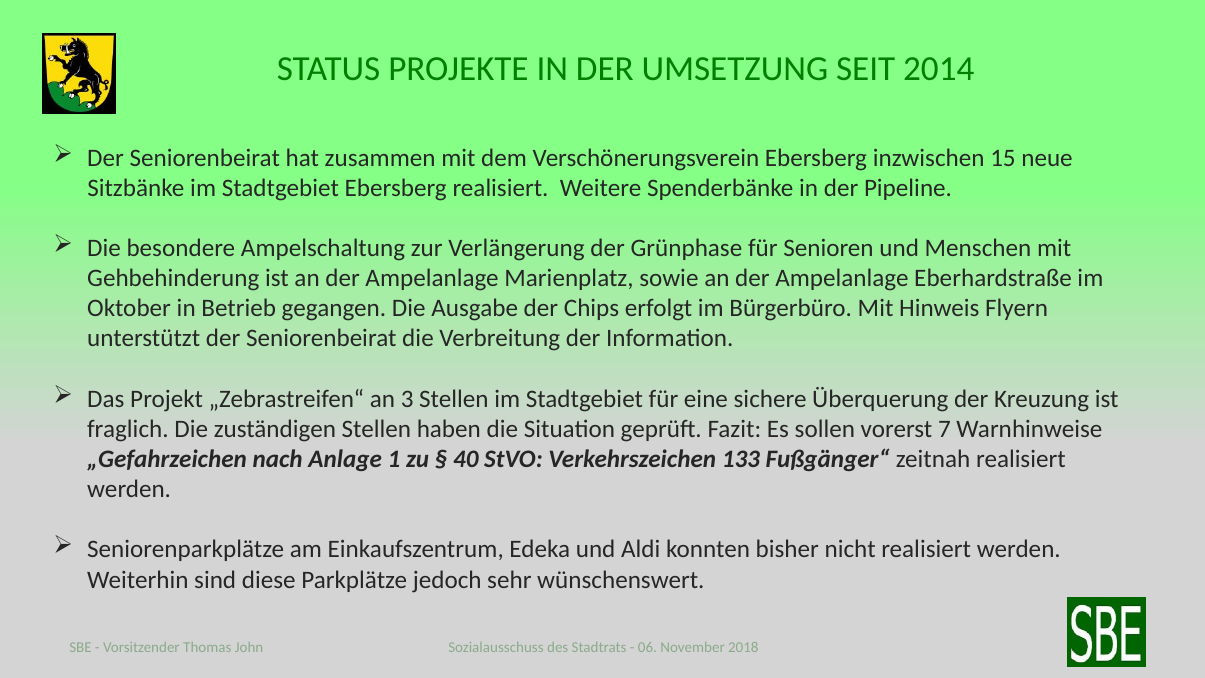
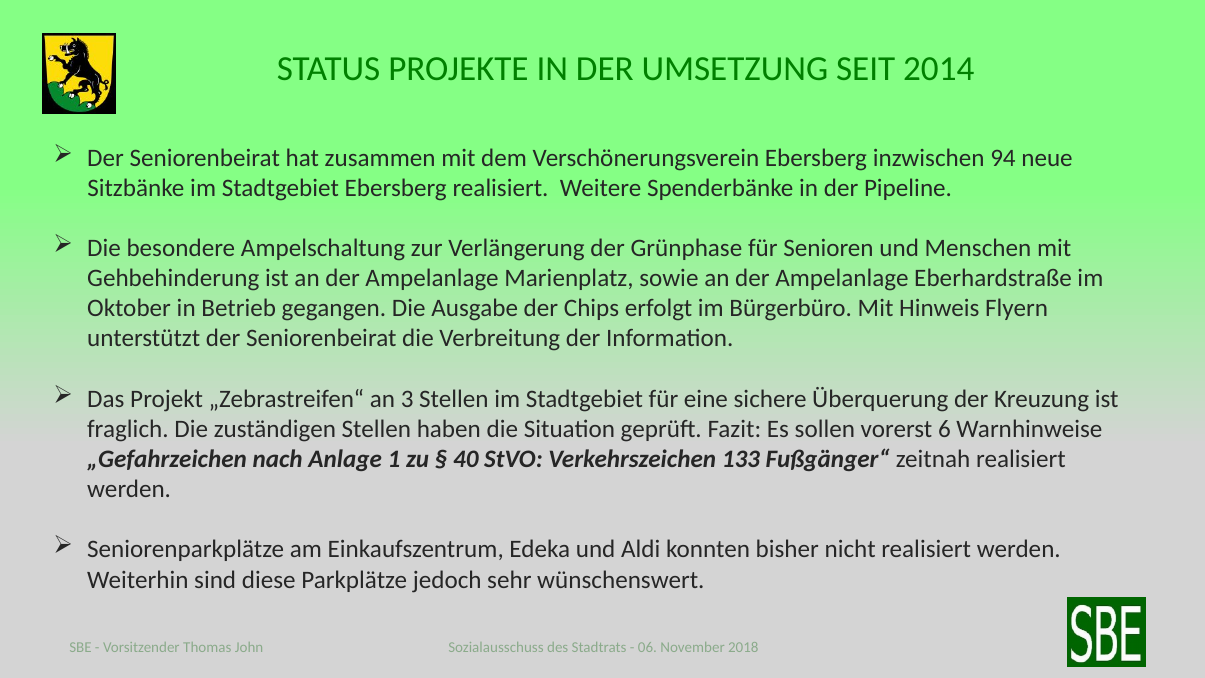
15: 15 -> 94
7: 7 -> 6
